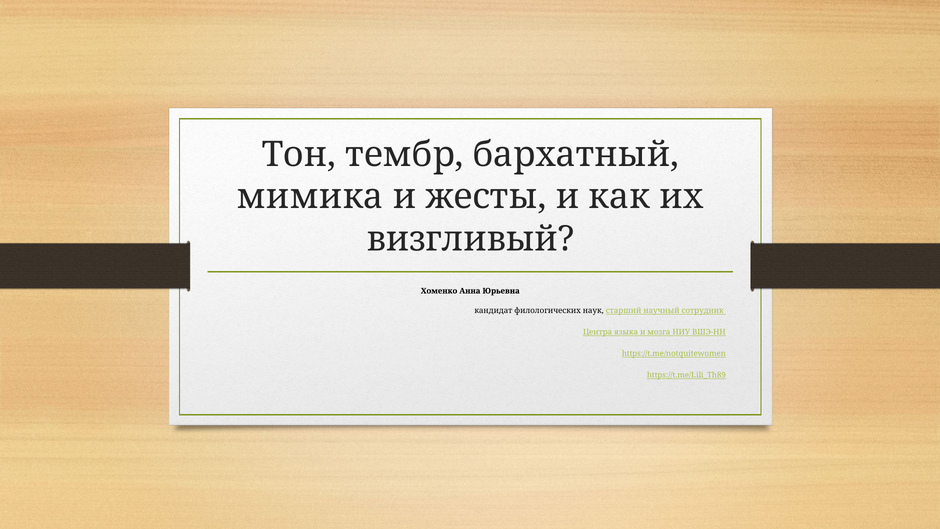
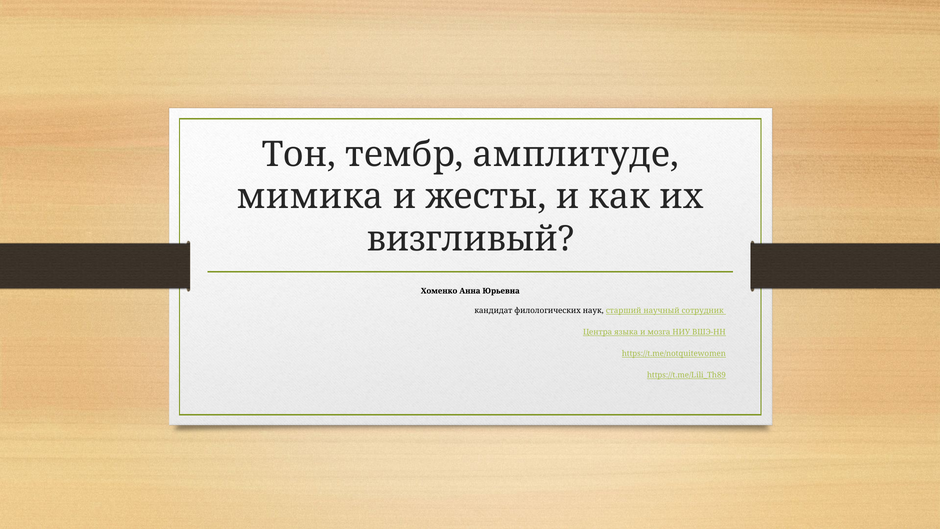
бархатный: бархатный -> амплитуде
